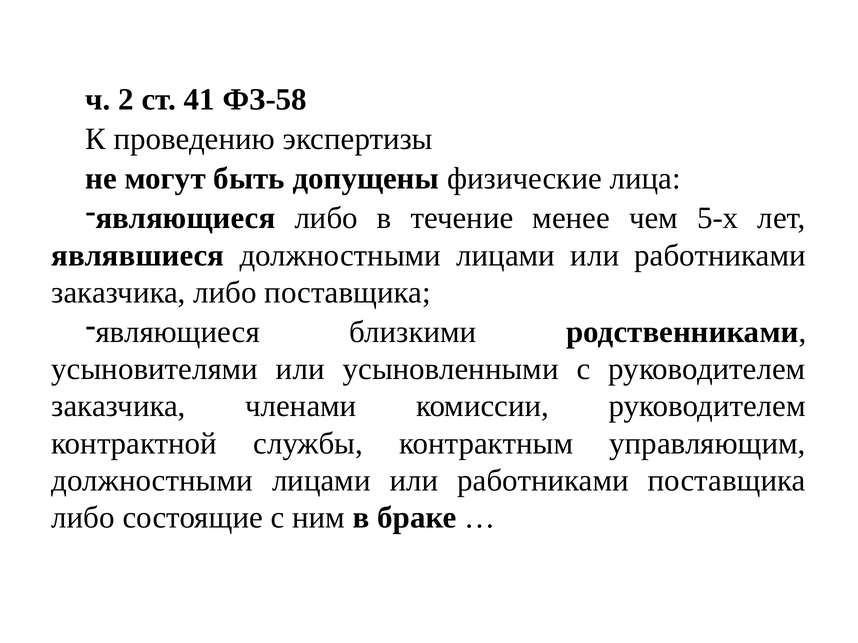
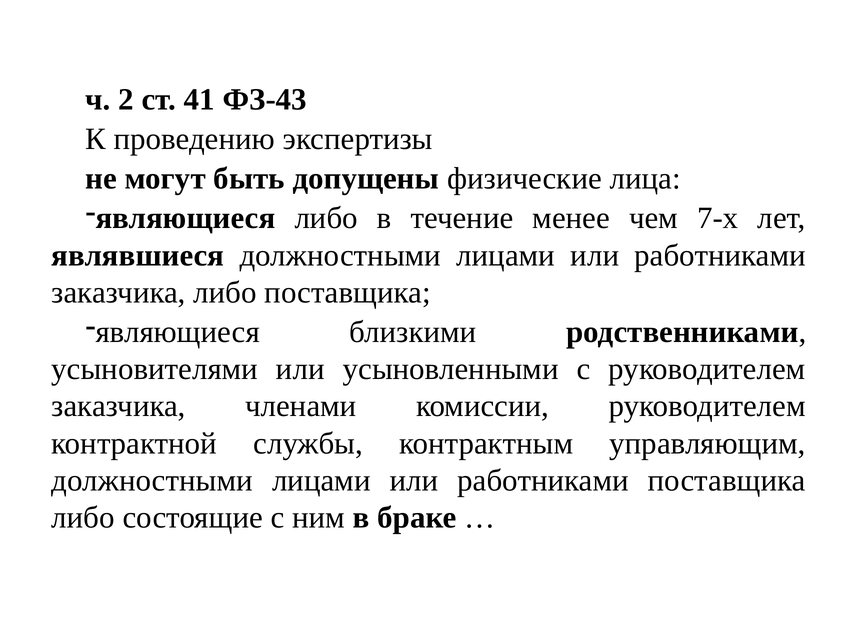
ФЗ-58: ФЗ-58 -> ФЗ-43
5-х: 5-х -> 7-х
